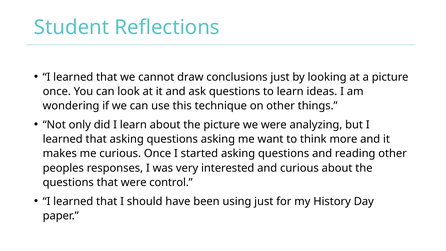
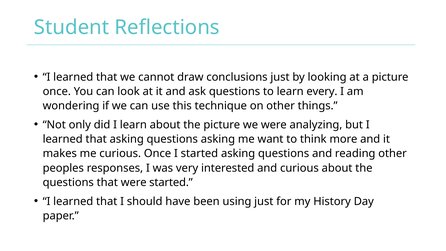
ideas: ideas -> every
were control: control -> started
